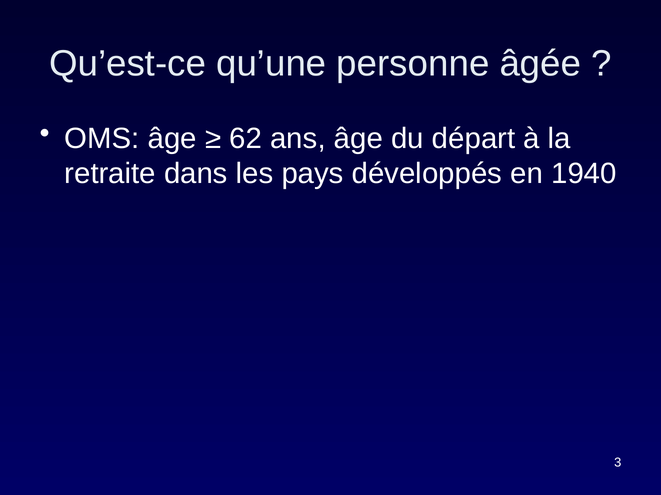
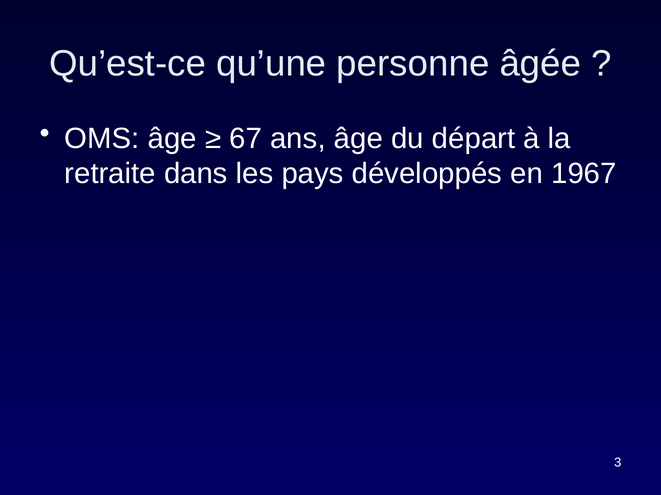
62: 62 -> 67
1940: 1940 -> 1967
